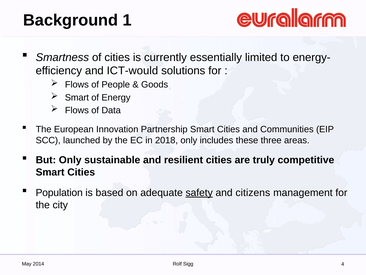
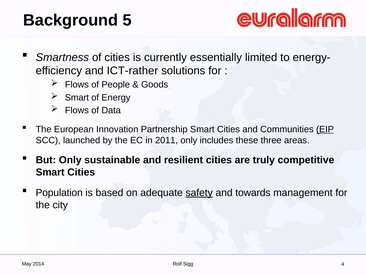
1: 1 -> 5
ICT-would: ICT-would -> ICT-rather
EIP underline: none -> present
2018: 2018 -> 2011
citizens: citizens -> towards
